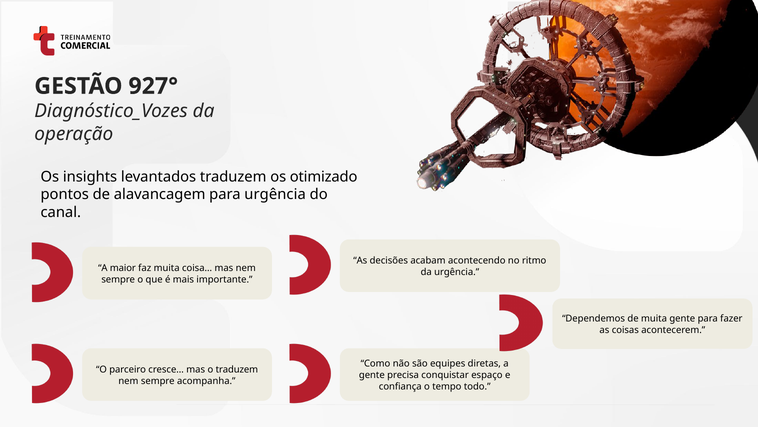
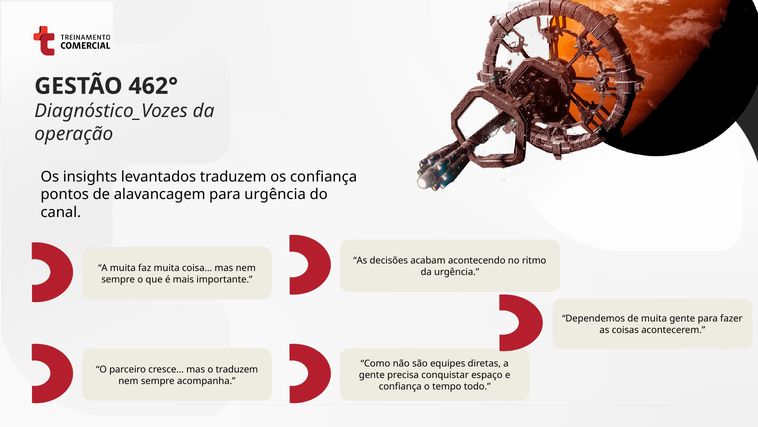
927°: 927° -> 462°
os otimizado: otimizado -> confiança
maior at (123, 268): maior -> muita
